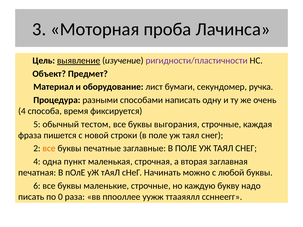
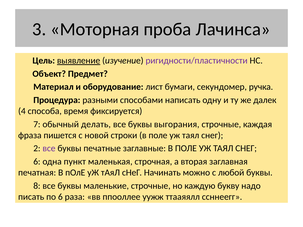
очень: очень -> далек
5: 5 -> 7
тестом: тестом -> делать
все at (49, 149) colour: orange -> purple
4 at (37, 162): 4 -> 6
6: 6 -> 8
по 0: 0 -> 6
